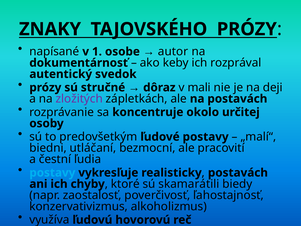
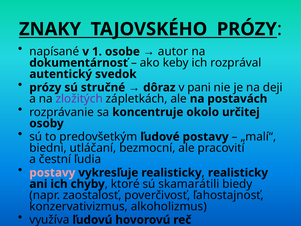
mali: mali -> pani
postavy at (52, 173) colour: light blue -> pink
postavách at (238, 173): postavách -> realisticky
